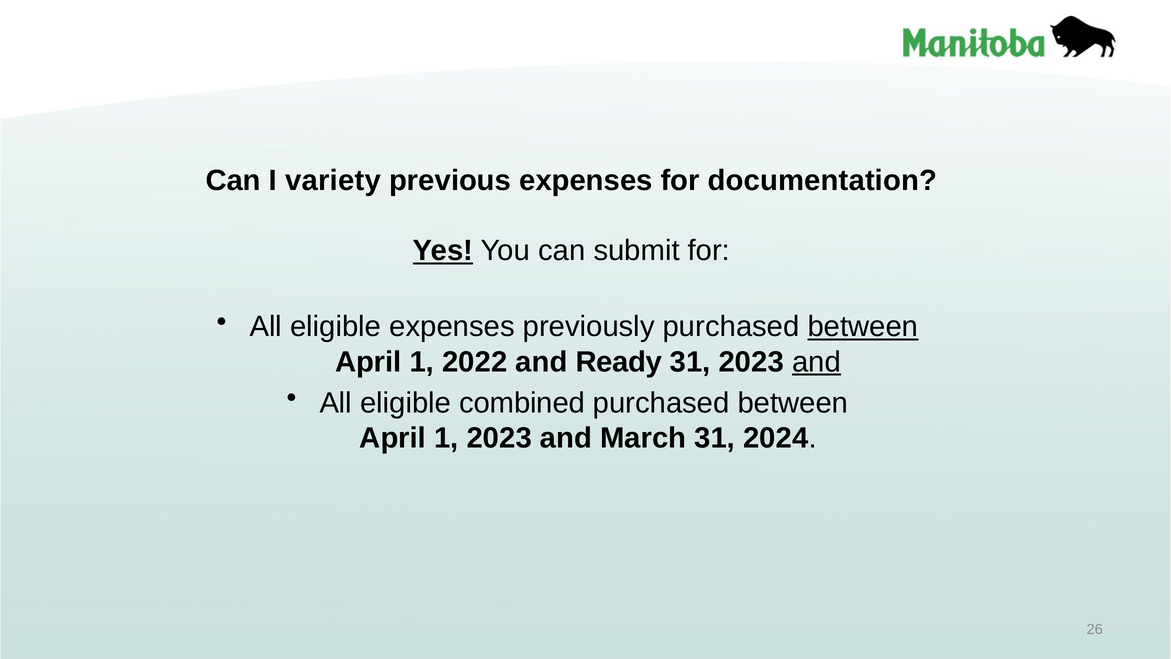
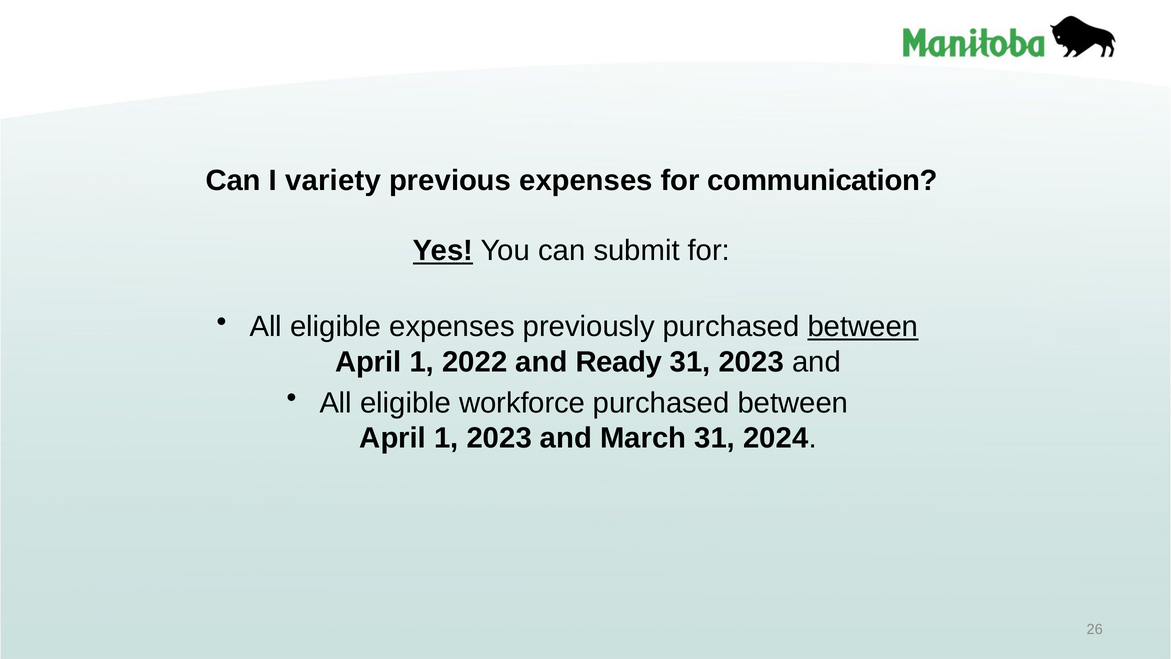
documentation: documentation -> communication
and at (817, 362) underline: present -> none
combined: combined -> workforce
